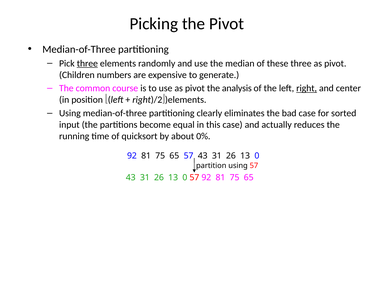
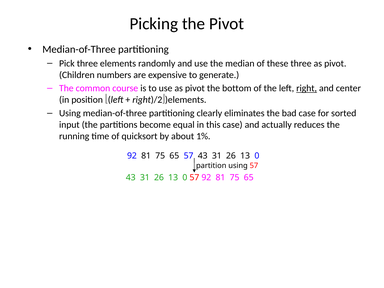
three at (87, 63) underline: present -> none
analysis: analysis -> bottom
0%: 0% -> 1%
